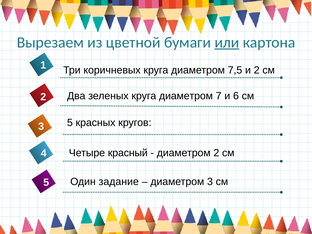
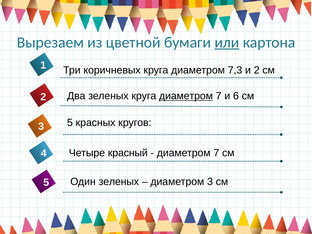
7,5: 7,5 -> 7,3
диаметром at (186, 96) underline: none -> present
2 at (216, 153): 2 -> 7
Один задание: задание -> зеленых
